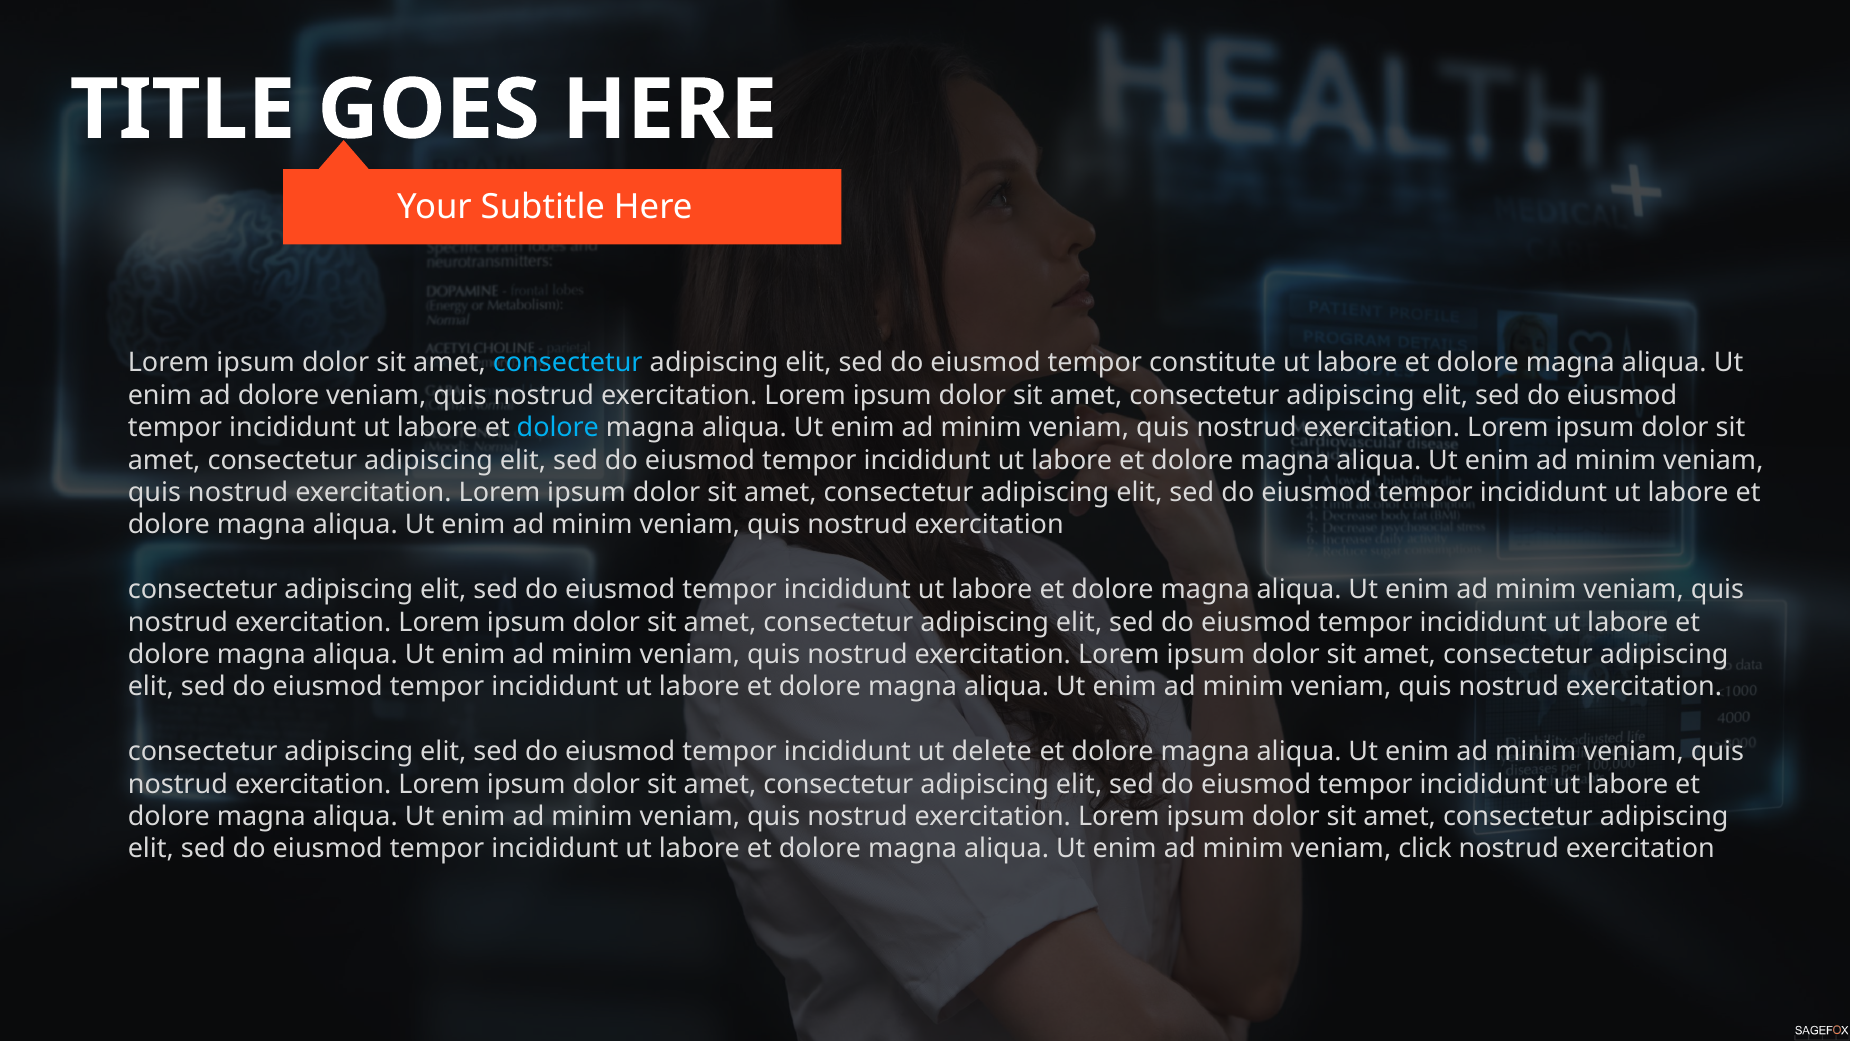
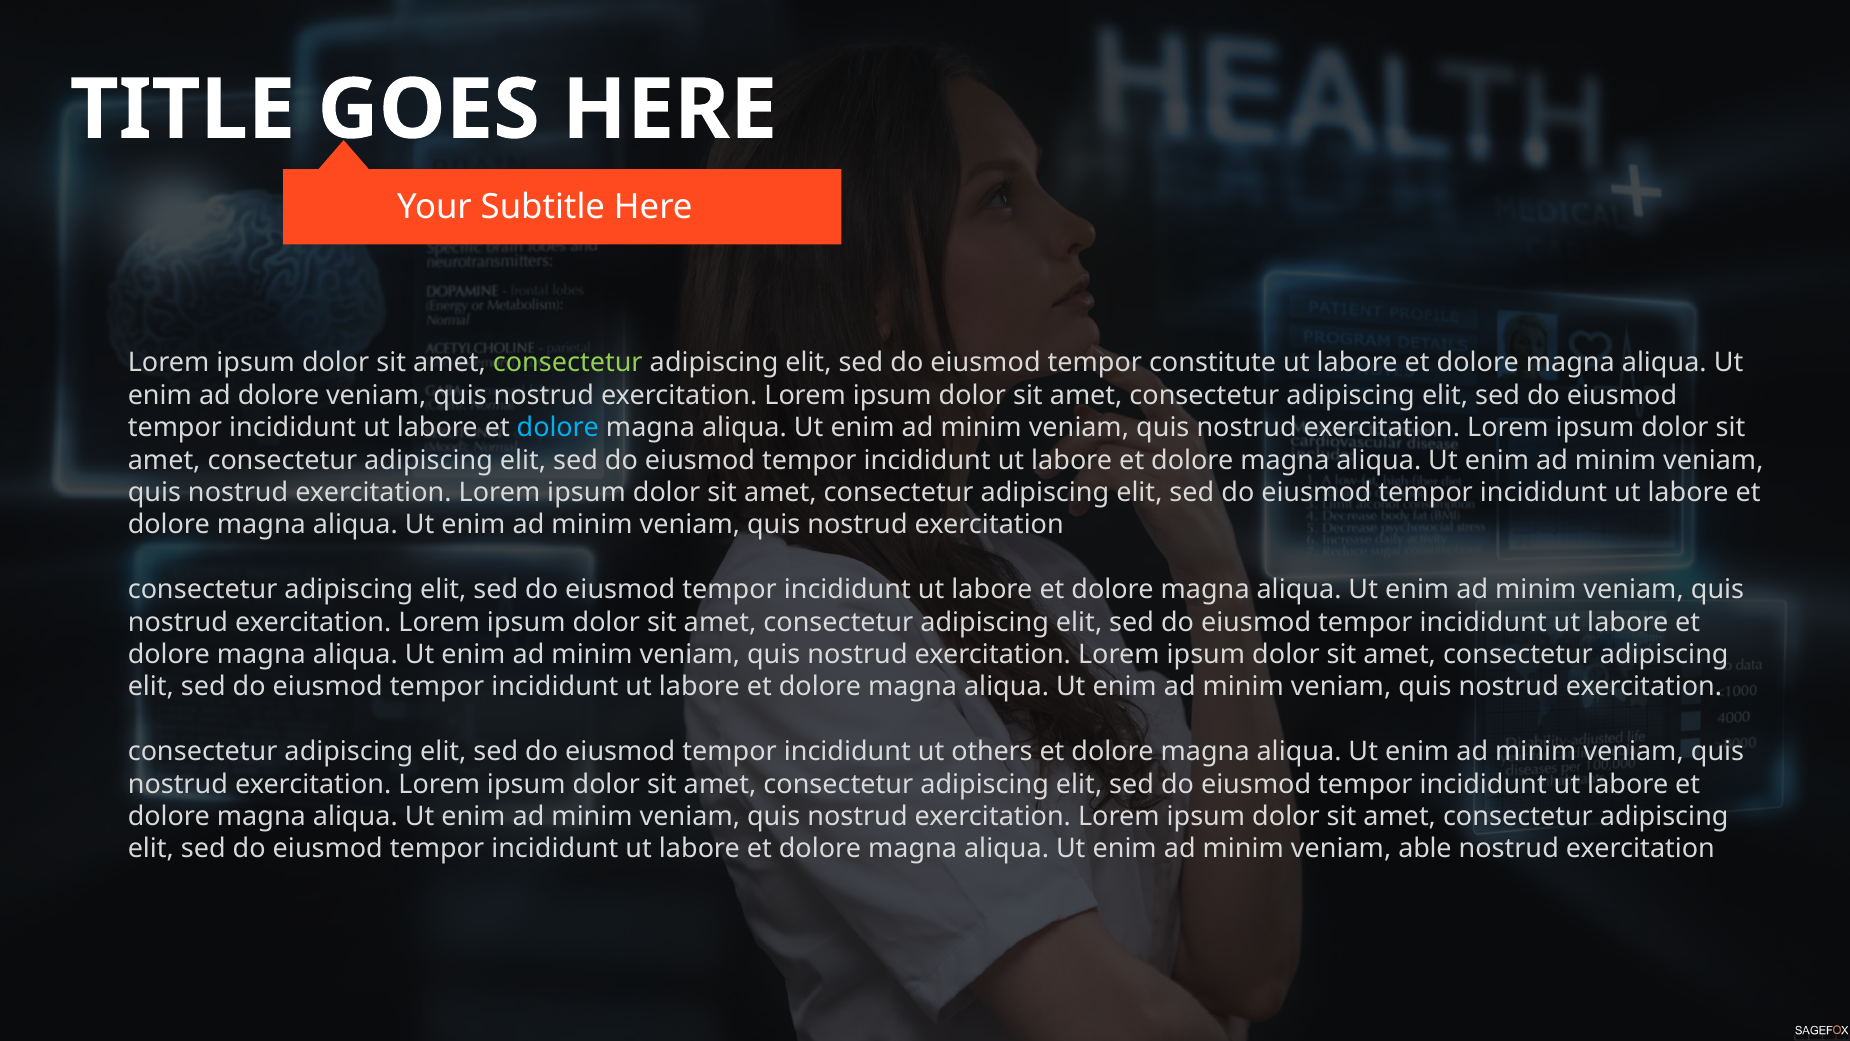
consectetur at (568, 363) colour: light blue -> light green
delete: delete -> others
click: click -> able
